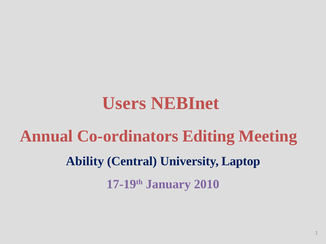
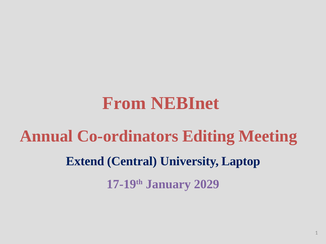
Users: Users -> From
Ability: Ability -> Extend
2010: 2010 -> 2029
